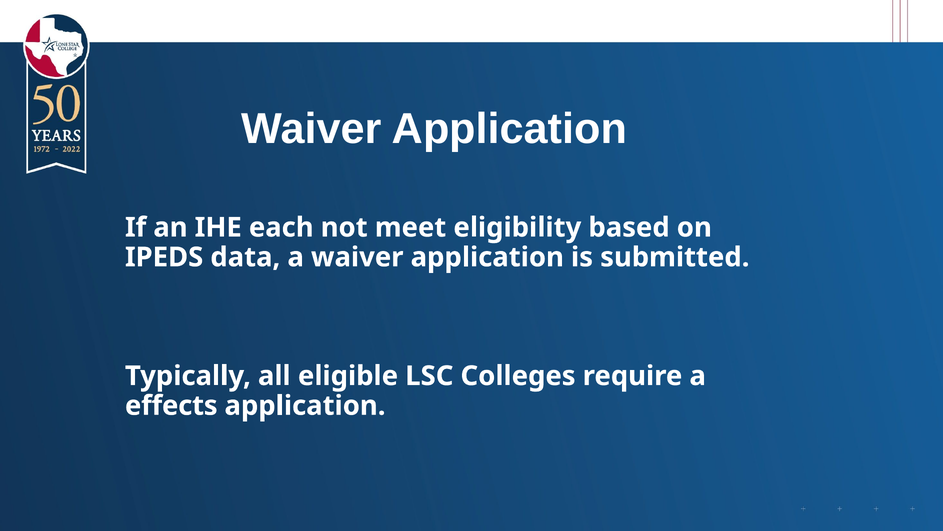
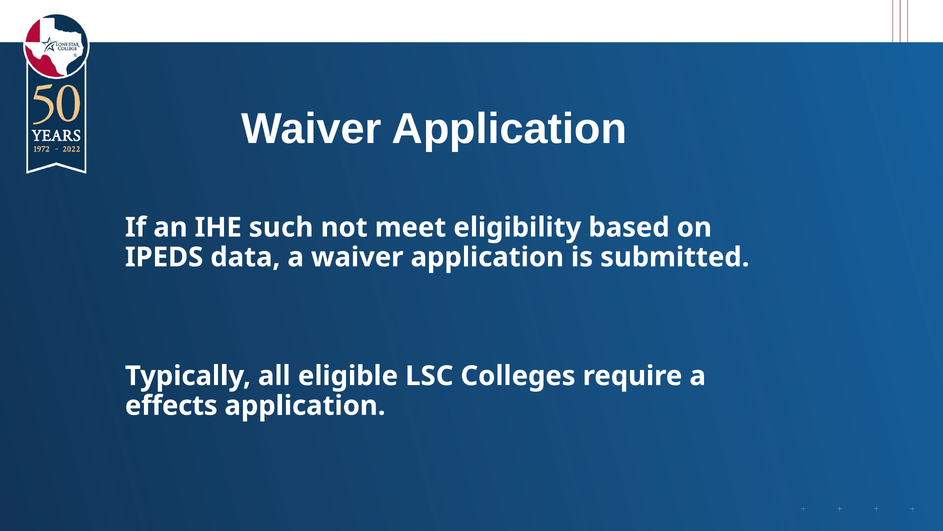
each: each -> such
